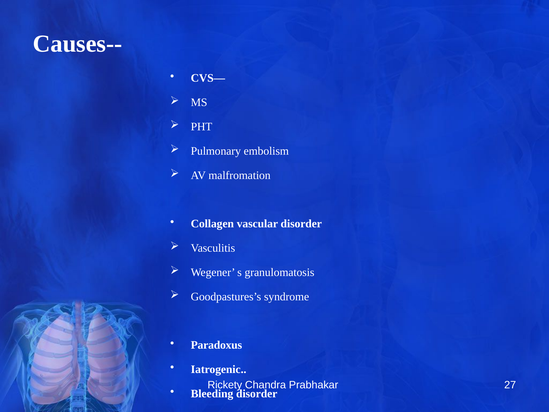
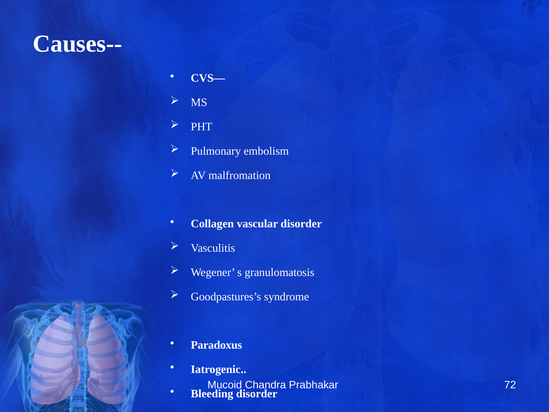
Rickety: Rickety -> Mucoid
27: 27 -> 72
